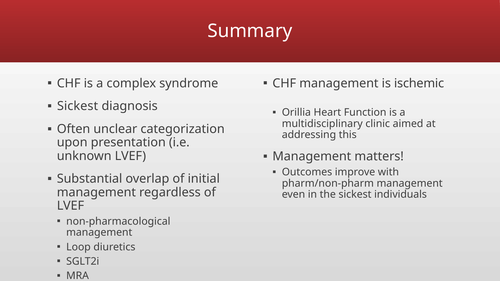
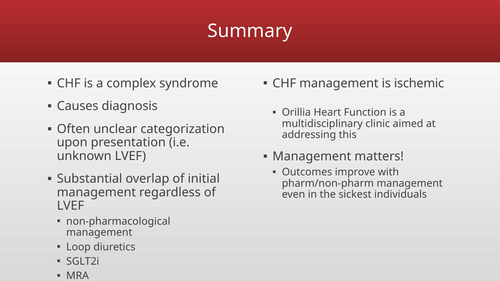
Sickest at (78, 106): Sickest -> Causes
